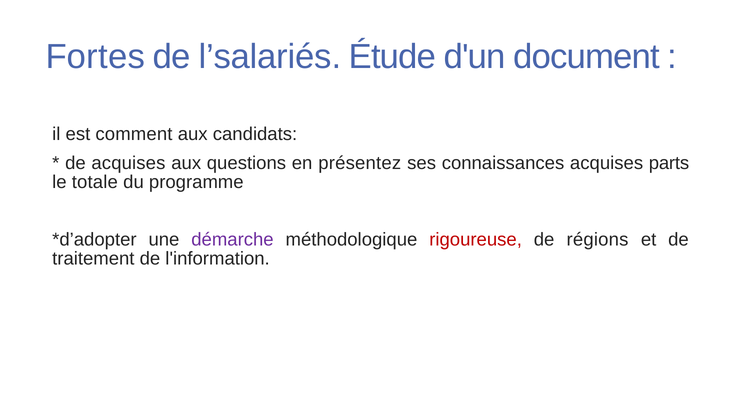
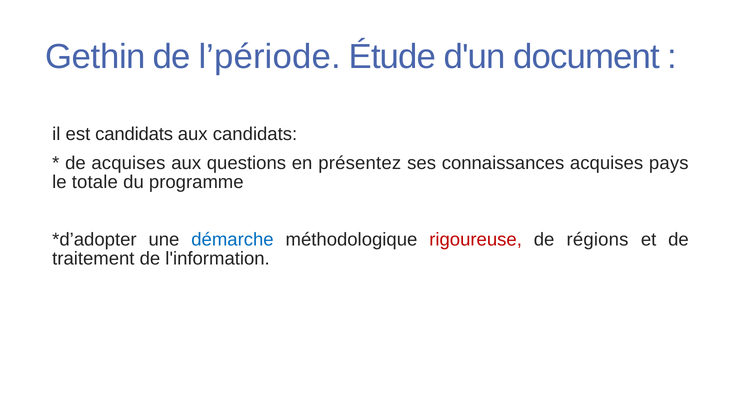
Fortes: Fortes -> Gethin
l’salariés: l’salariés -> l’période
est comment: comment -> candidats
parts: parts -> pays
démarche colour: purple -> blue
